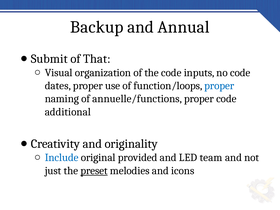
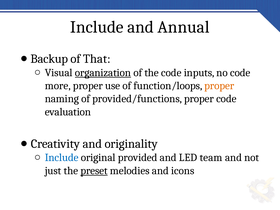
Backup at (97, 27): Backup -> Include
Submit: Submit -> Backup
organization underline: none -> present
dates: dates -> more
proper at (219, 86) colour: blue -> orange
annuelle/functions: annuelle/functions -> provided/functions
additional: additional -> evaluation
